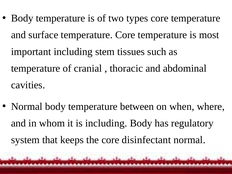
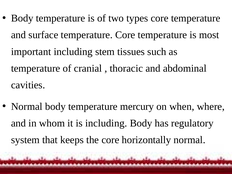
between: between -> mercury
disinfectant: disinfectant -> horizontally
